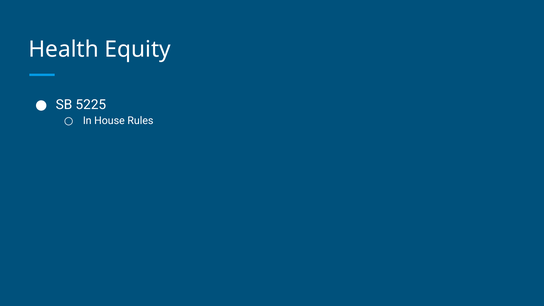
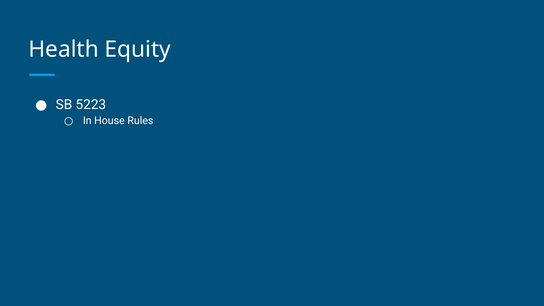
5225: 5225 -> 5223
